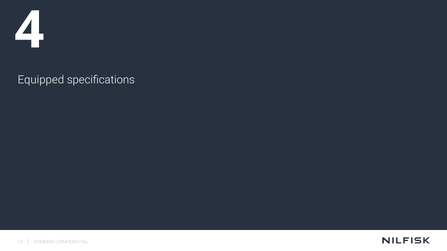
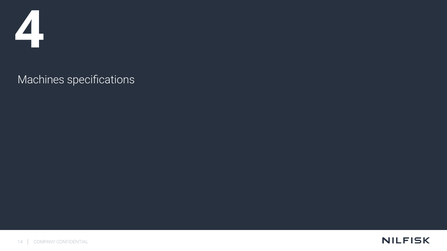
Equipped: Equipped -> Machines
